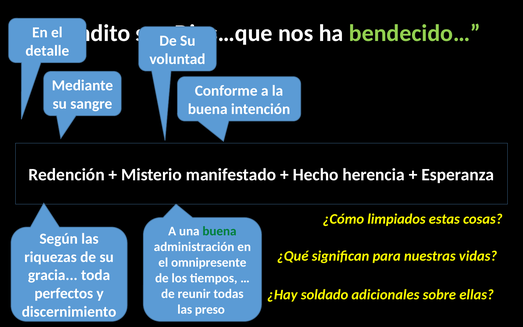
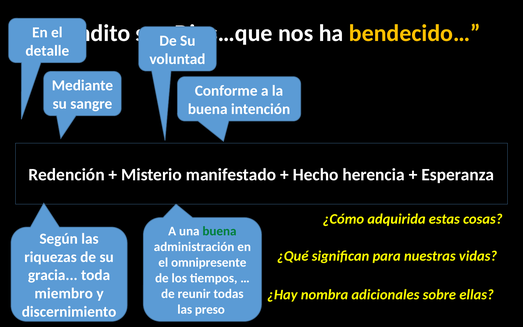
bendecido… colour: light green -> yellow
limpiados: limpiados -> adquirida
perfectos: perfectos -> miembro
soldado: soldado -> nombra
